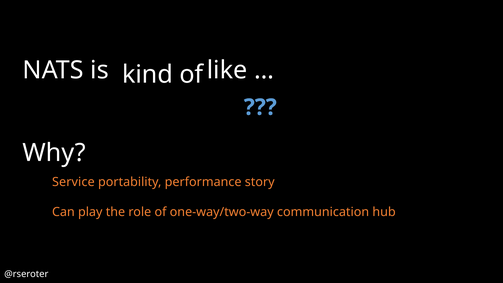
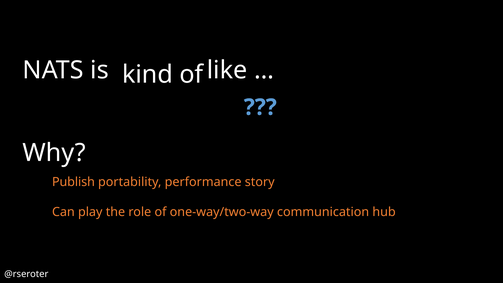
Service: Service -> Publish
